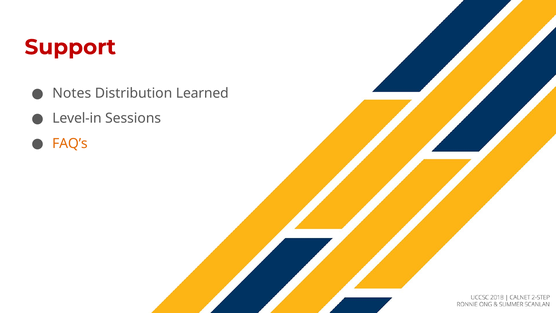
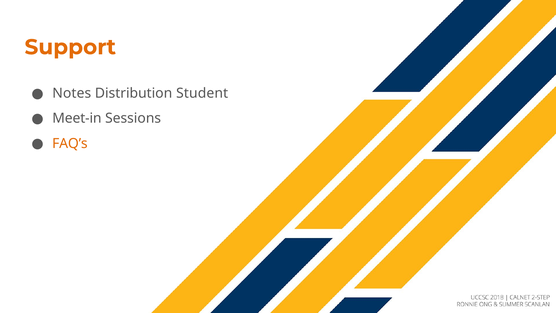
Support colour: red -> orange
Learned: Learned -> Student
Level-in: Level-in -> Meet-in
